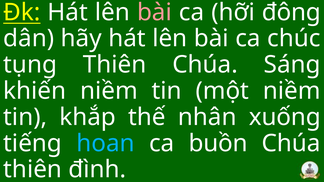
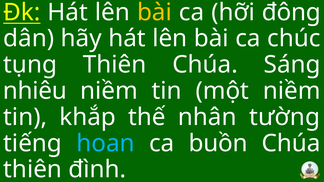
bài at (154, 12) colour: pink -> yellow
khiến: khiến -> nhiêu
xuống: xuống -> tường
